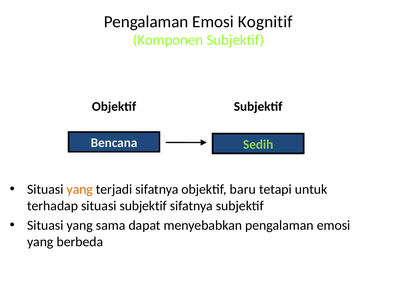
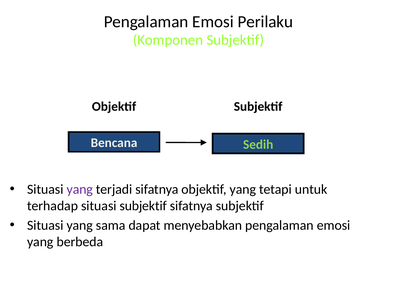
Kognitif: Kognitif -> Perilaku
yang at (80, 189) colour: orange -> purple
objektif baru: baru -> yang
